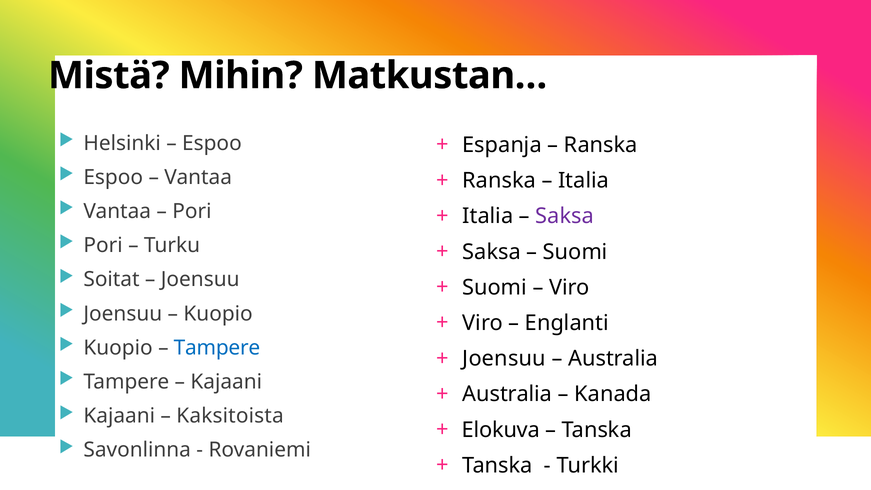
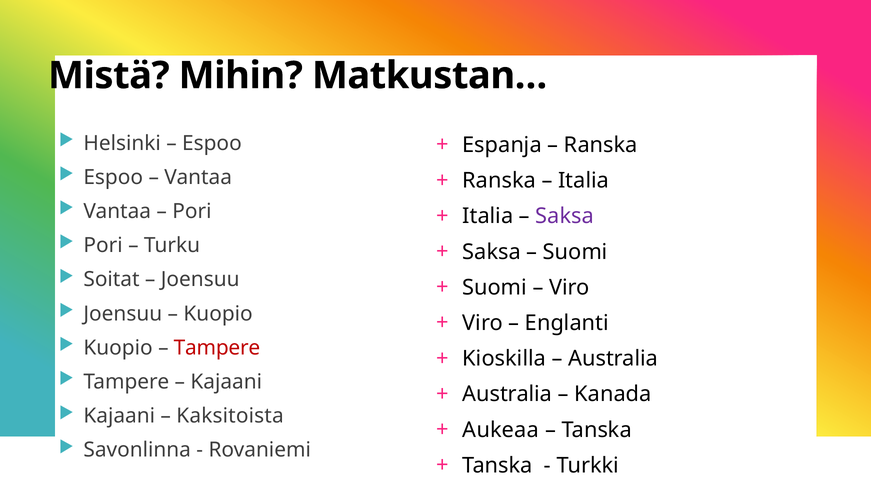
Tampere at (217, 348) colour: blue -> red
Joensuu at (504, 359): Joensuu -> Kioskilla
Elokuva: Elokuva -> Aukeaa
